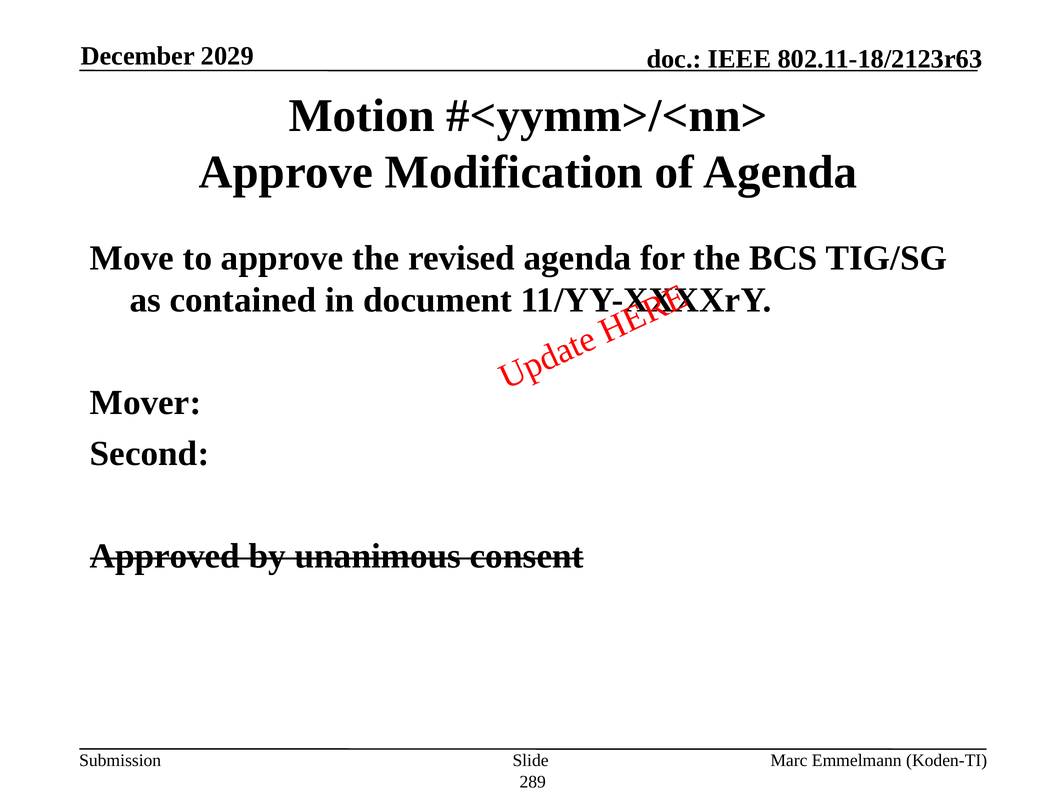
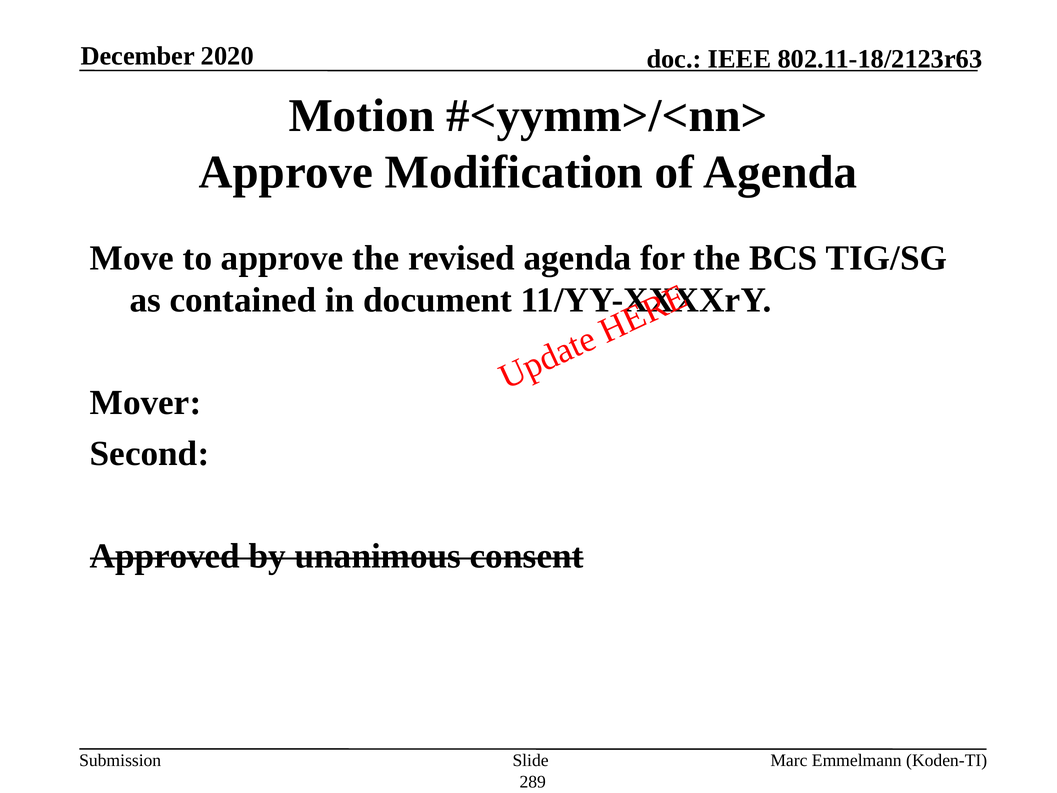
2029: 2029 -> 2020
